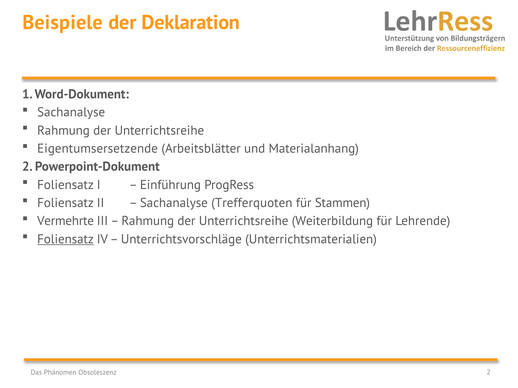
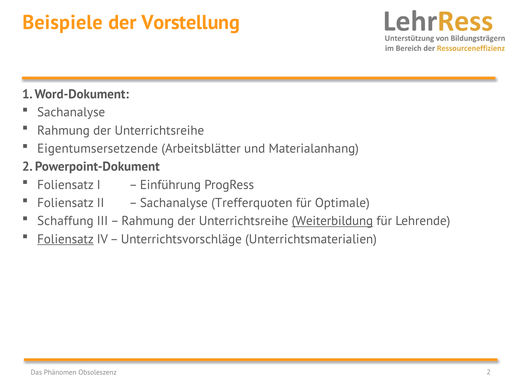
Deklaration: Deklaration -> Vorstellung
Stammen: Stammen -> Optimale
Vermehrte: Vermehrte -> Schaffung
Weiterbildung underline: none -> present
